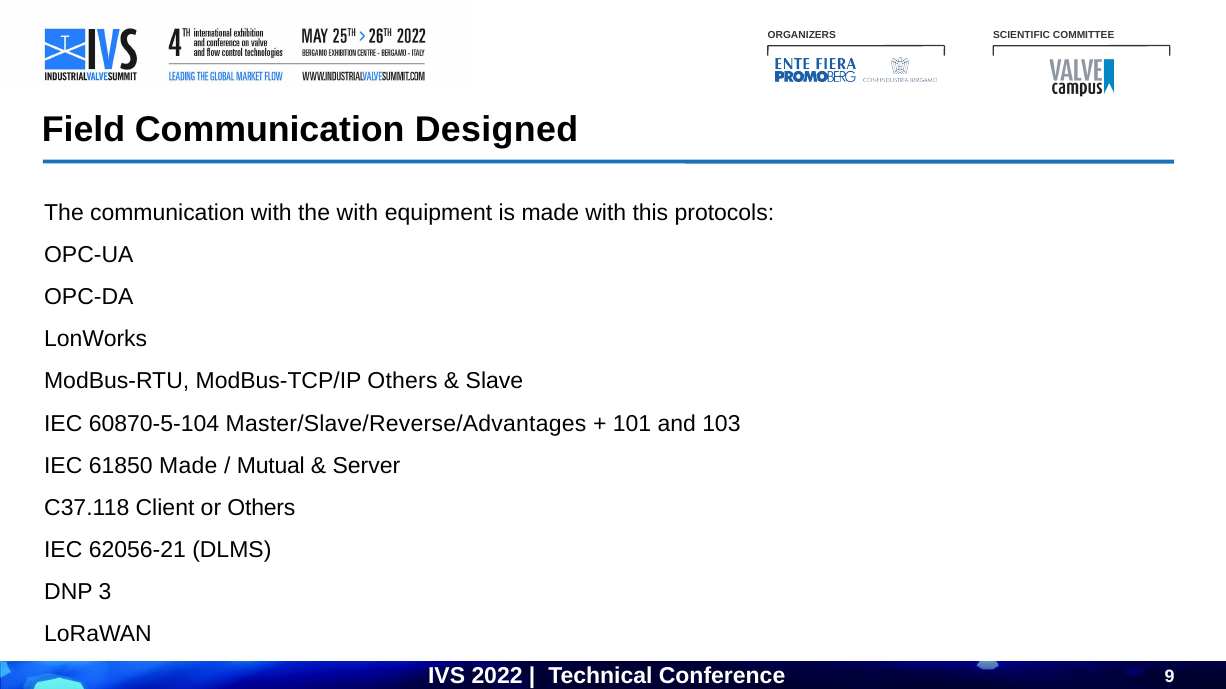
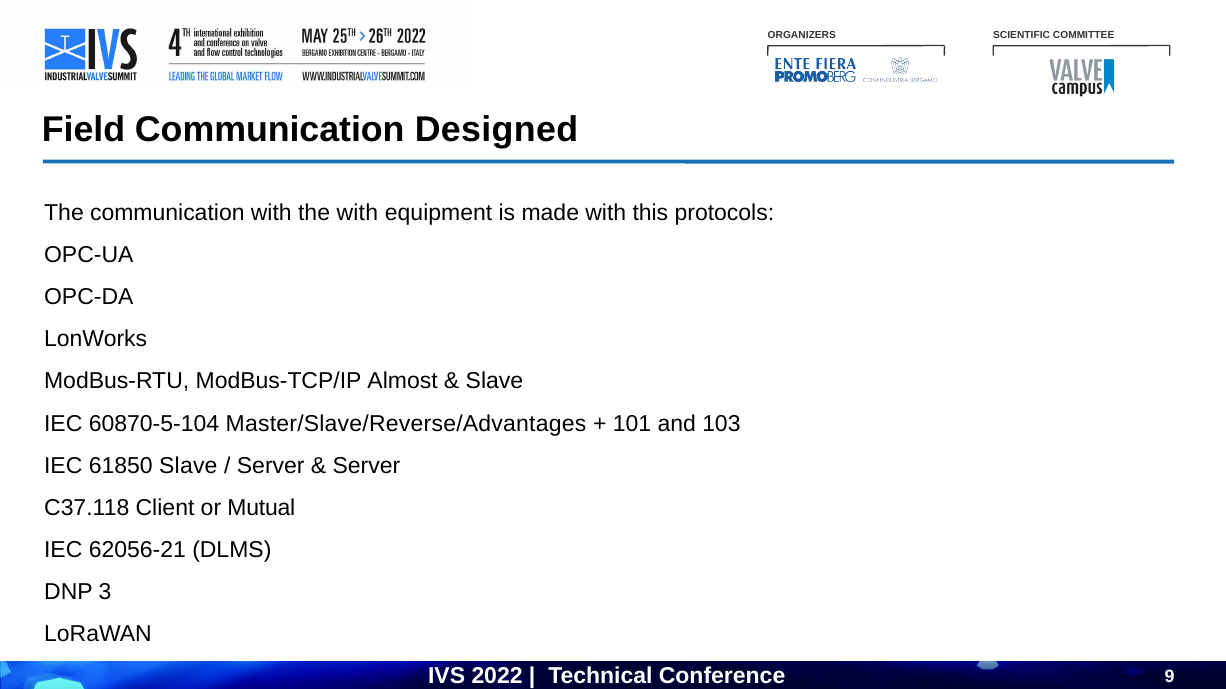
ModBus-TCP/IP Others: Others -> Almost
61850 Made: Made -> Slave
Mutual at (271, 466): Mutual -> Server
or Others: Others -> Mutual
